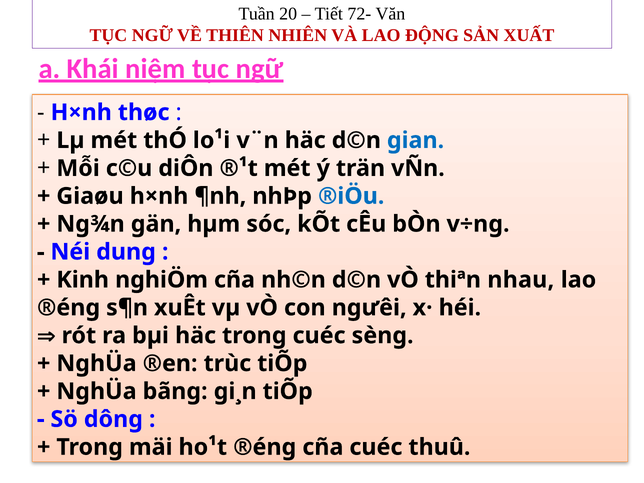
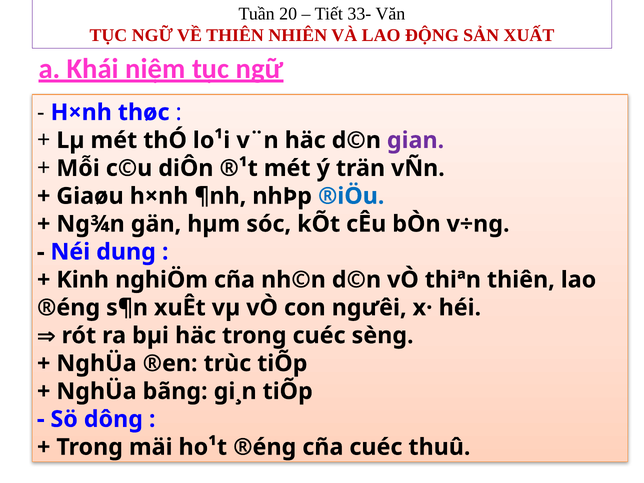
72-: 72- -> 33-
gian colour: blue -> purple
thiªn nhau: nhau -> thiên
